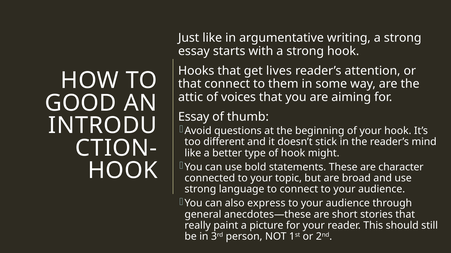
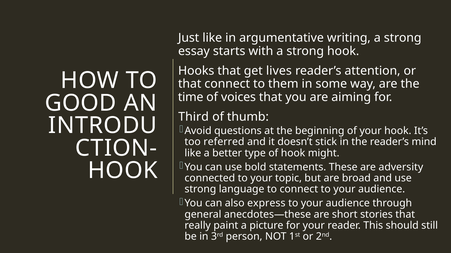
attic: attic -> time
Essay at (194, 117): Essay -> Third
different: different -> referred
character: character -> adversity
